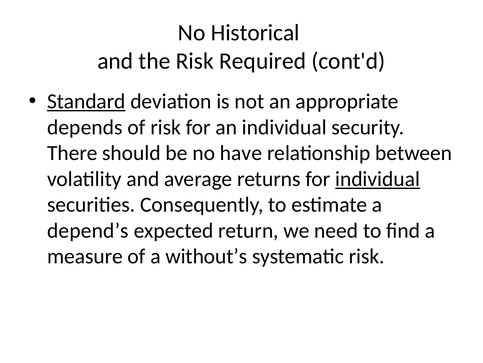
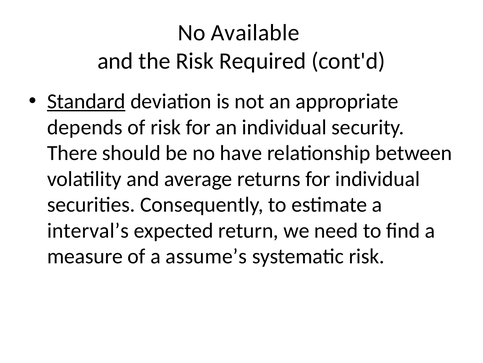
Historical: Historical -> Available
individual at (378, 179) underline: present -> none
depend’s: depend’s -> interval’s
without’s: without’s -> assume’s
